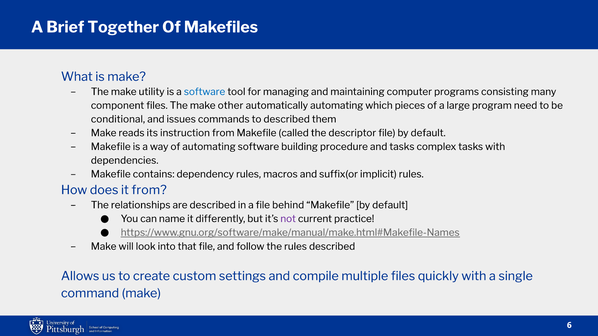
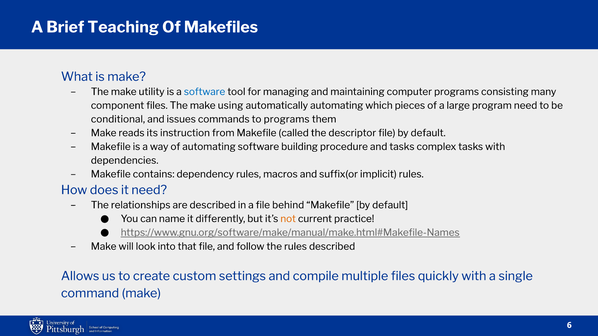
Together: Together -> Teaching
other: other -> using
to described: described -> programs
it from: from -> need
not colour: purple -> orange
